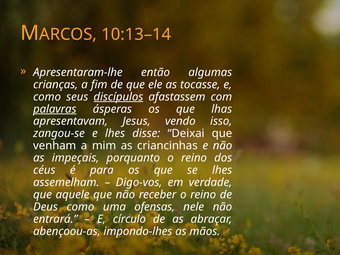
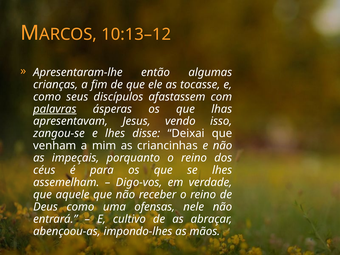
10:13–14: 10:13–14 -> 10:13–12
discípulos underline: present -> none
círculo: círculo -> cultivo
